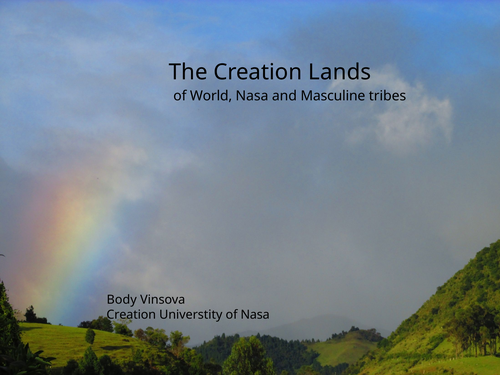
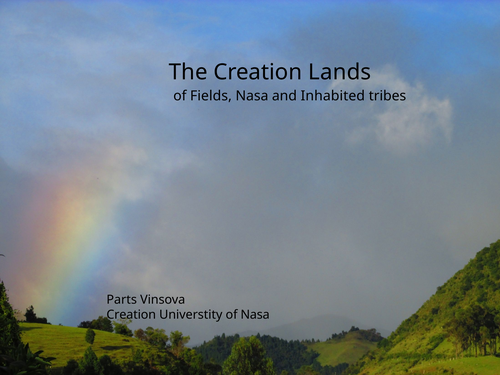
World: World -> Fields
Masculine: Masculine -> Inhabited
Body: Body -> Parts
